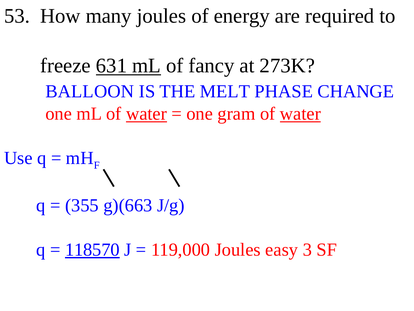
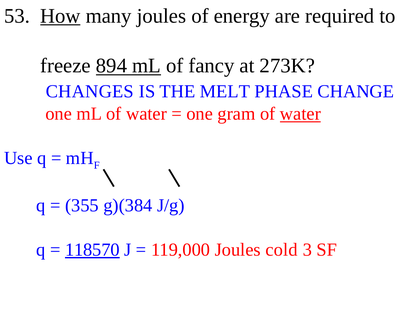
How underline: none -> present
631: 631 -> 894
BALLOON: BALLOON -> CHANGES
water at (146, 114) underline: present -> none
g)(663: g)(663 -> g)(384
easy: easy -> cold
